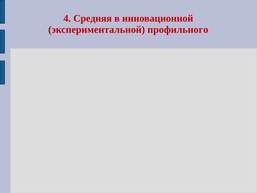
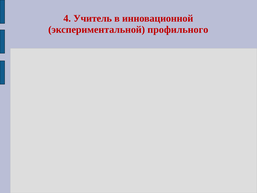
Средняя: Средняя -> Учитель
